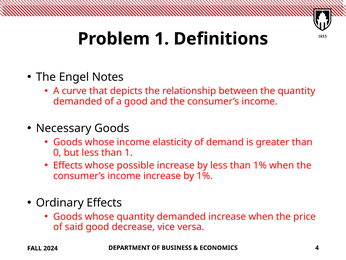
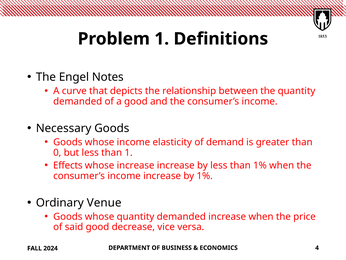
whose possible: possible -> increase
Ordinary Effects: Effects -> Venue
